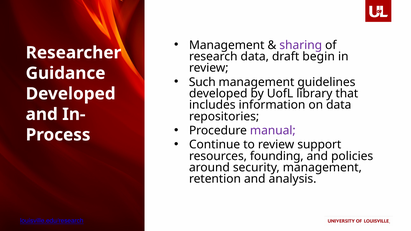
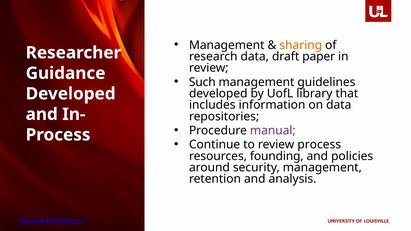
sharing colour: purple -> orange
begin: begin -> paper
review support: support -> process
